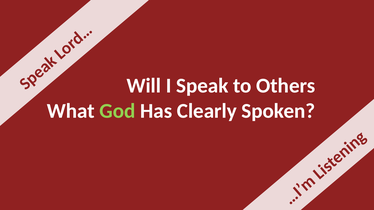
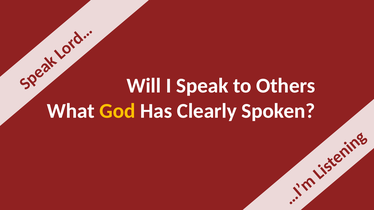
God colour: light green -> yellow
